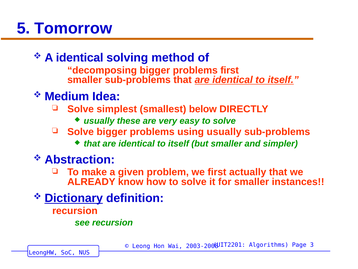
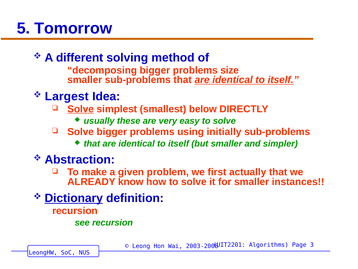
A identical: identical -> different
problems first: first -> size
Medium: Medium -> Largest
Solve at (81, 109) underline: none -> present
using usually: usually -> initially
